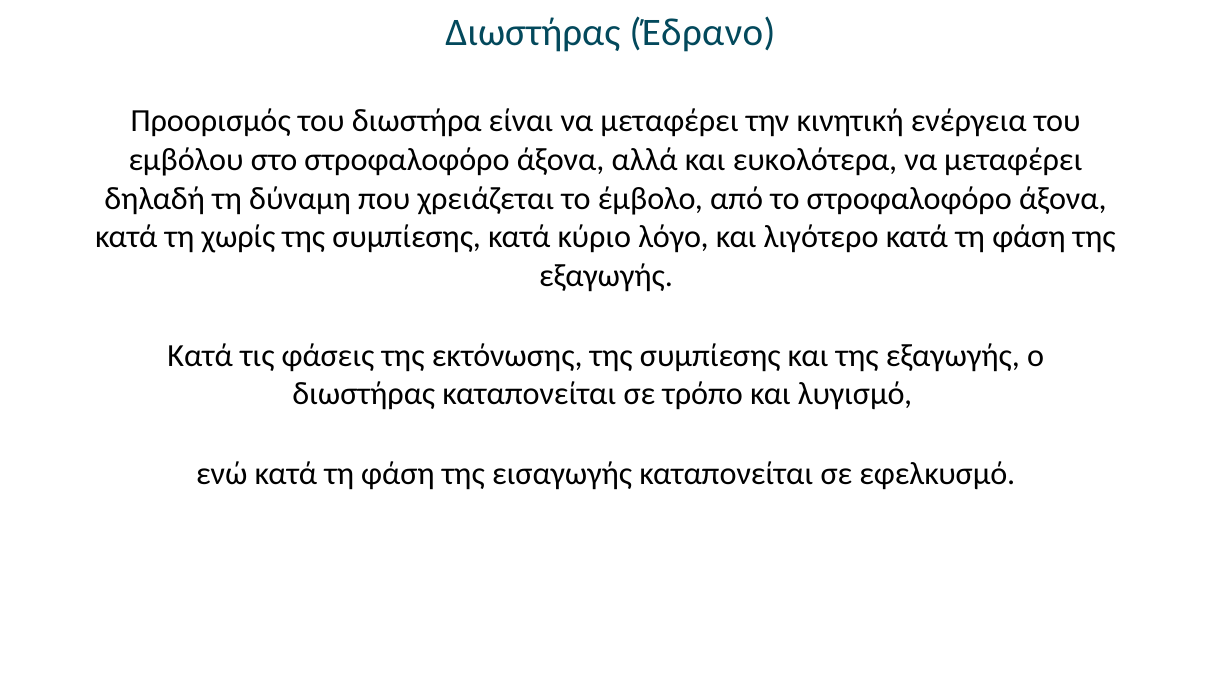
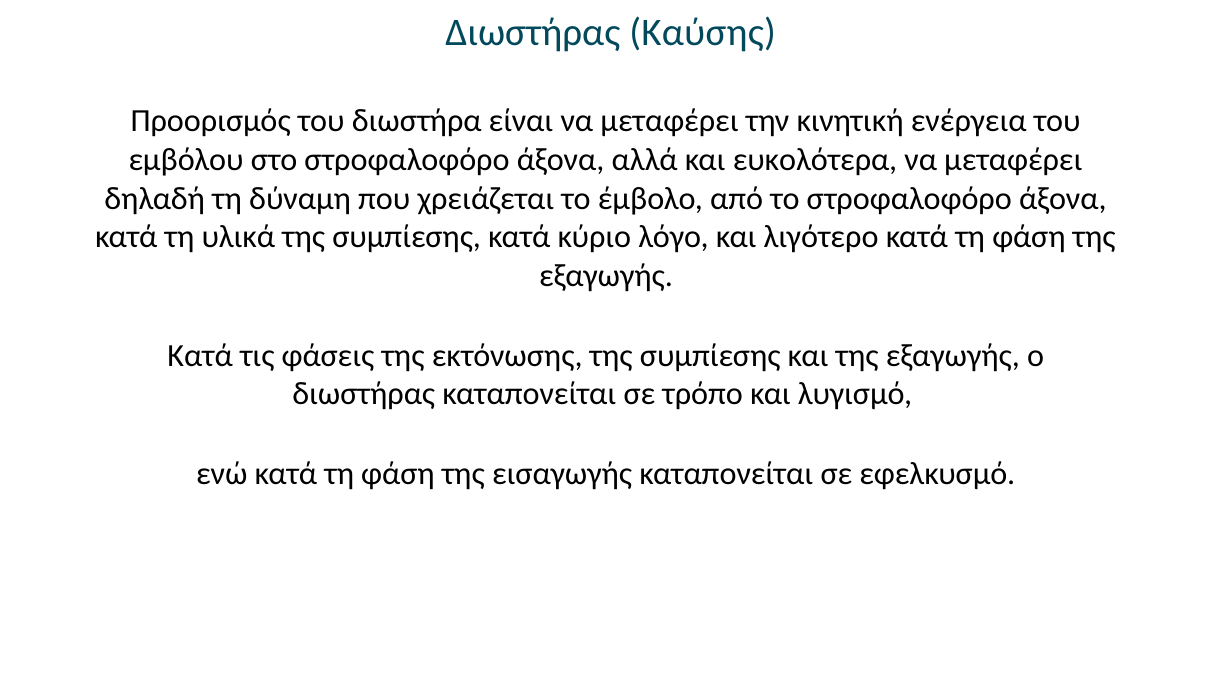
Έδρανο: Έδρανο -> Καύσης
χωρίς: χωρίς -> υλικά
